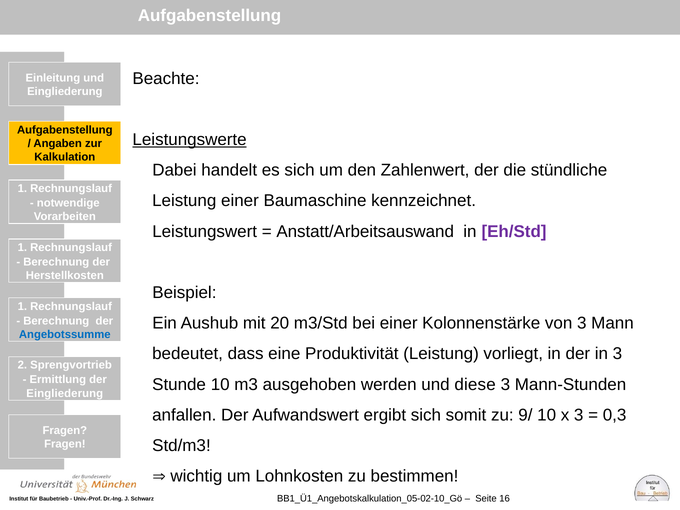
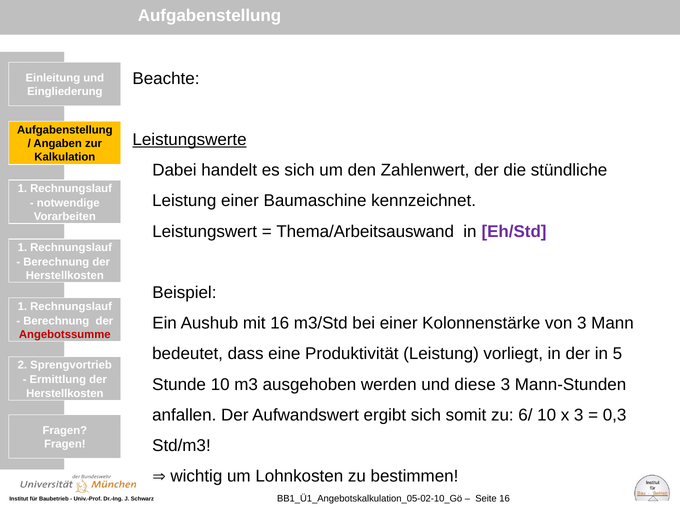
Anstatt/Arbeitsauswand: Anstatt/Arbeitsauswand -> Thema/Arbeitsauswand
mit 20: 20 -> 16
Angebotssumme colour: blue -> red
in 3: 3 -> 5
Eingliederung at (65, 393): Eingliederung -> Herstellkosten
9/: 9/ -> 6/
